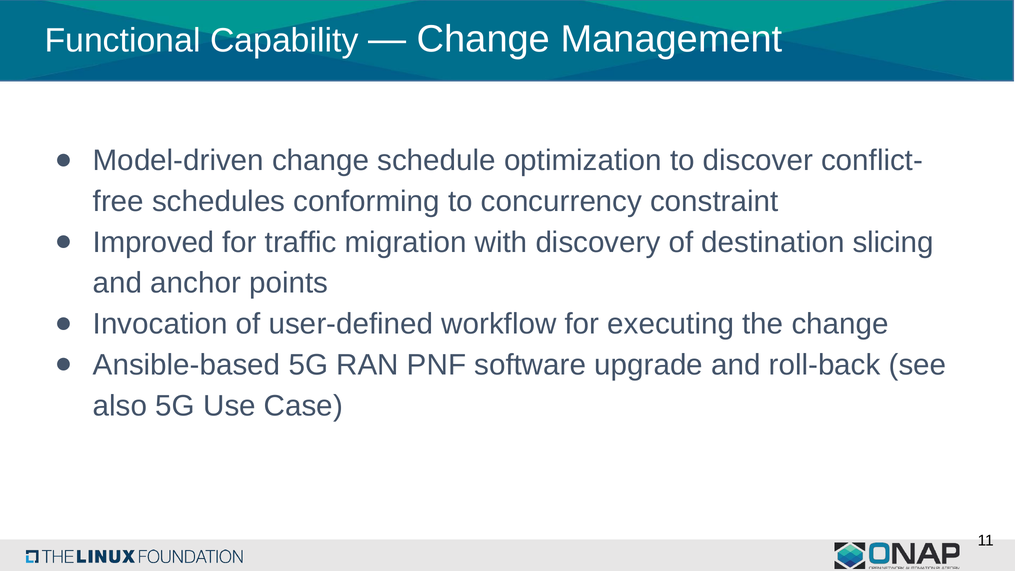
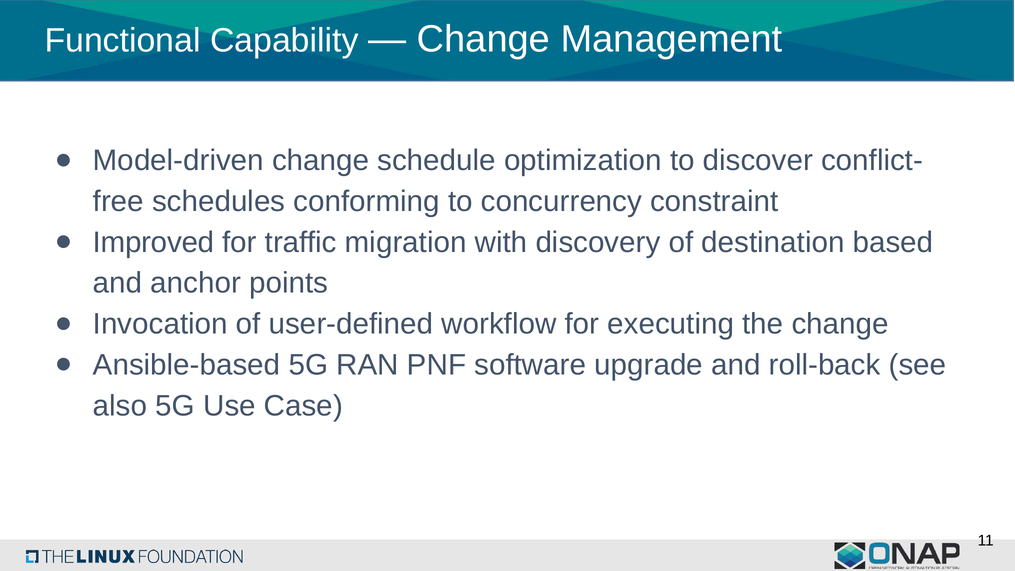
slicing: slicing -> based
